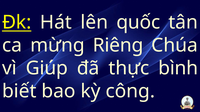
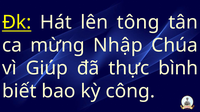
quốc: quốc -> tông
Riêng: Riêng -> Nhập
